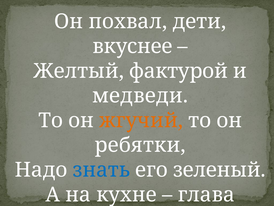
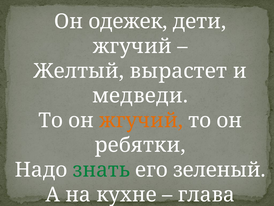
похвал: похвал -> одежек
вкуснее at (133, 46): вкуснее -> жгучий
фактурой: фактурой -> вырастет
знать colour: blue -> green
